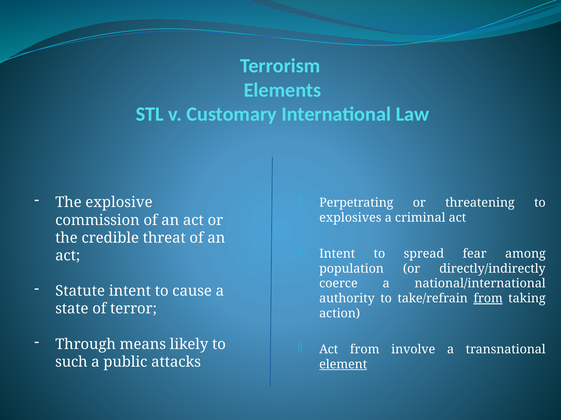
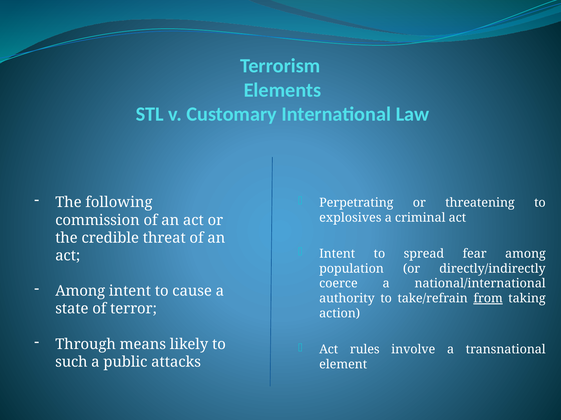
explosive: explosive -> following
Statute at (80, 292): Statute -> Among
Act from: from -> rules
element underline: present -> none
